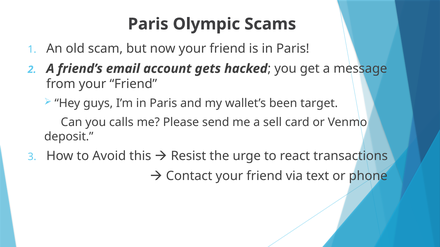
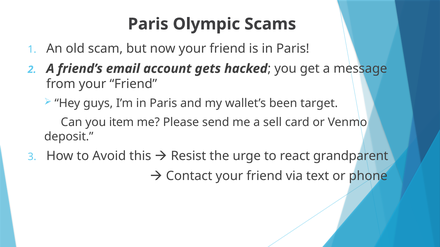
calls: calls -> item
transactions: transactions -> grandparent
